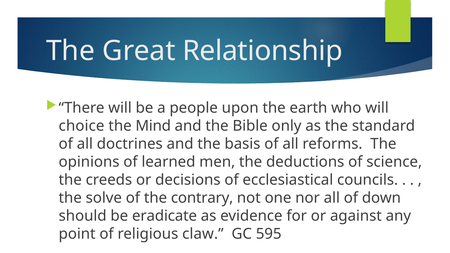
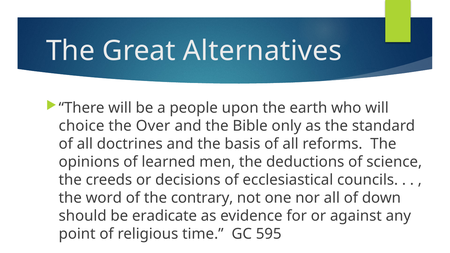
Relationship: Relationship -> Alternatives
Mind: Mind -> Over
solve: solve -> word
claw: claw -> time
